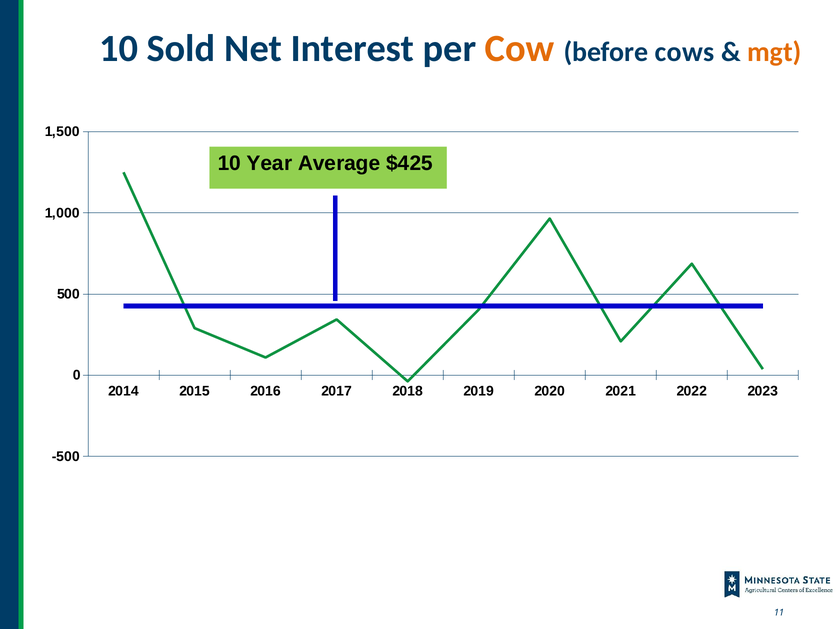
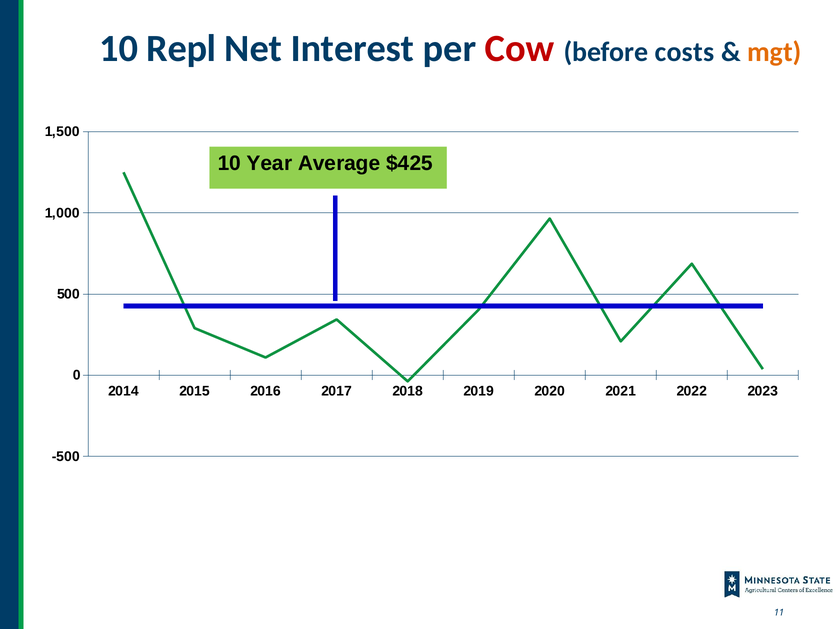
Sold: Sold -> Repl
Cow colour: orange -> red
cows: cows -> costs
